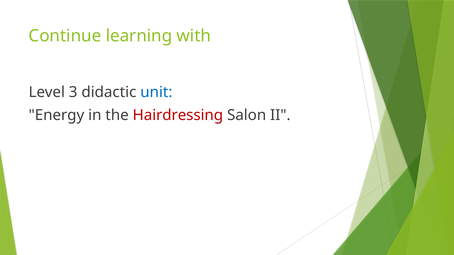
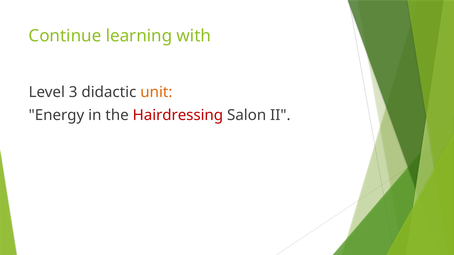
unit colour: blue -> orange
